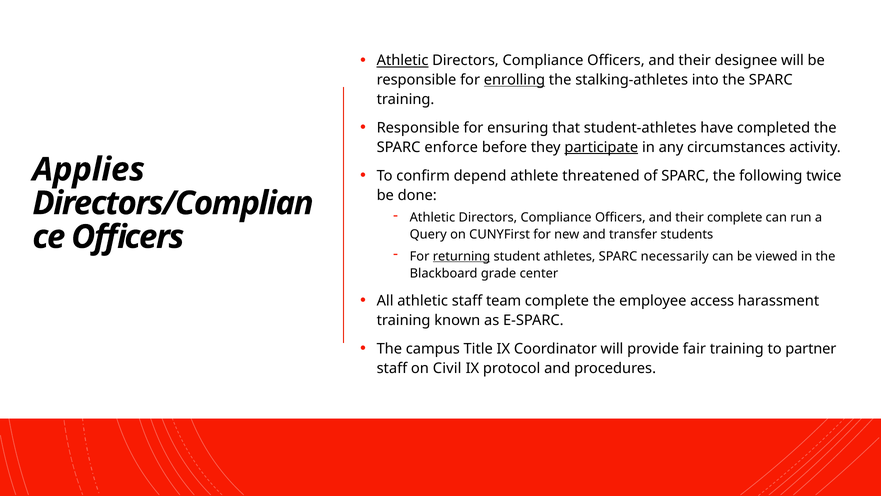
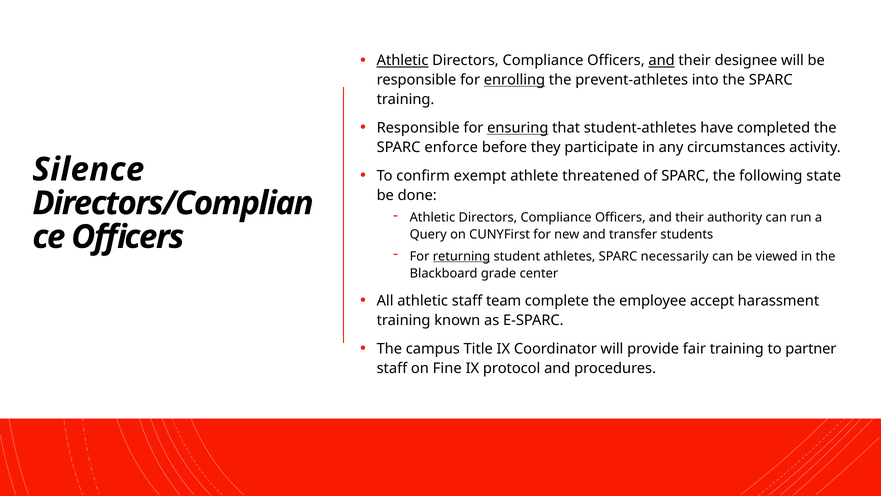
and at (662, 61) underline: none -> present
stalking-athletes: stalking-athletes -> prevent-athletes
ensuring underline: none -> present
participate underline: present -> none
Applies: Applies -> Silence
depend: depend -> exempt
twice: twice -> state
their complete: complete -> authority
access: access -> accept
Civil: Civil -> Fine
